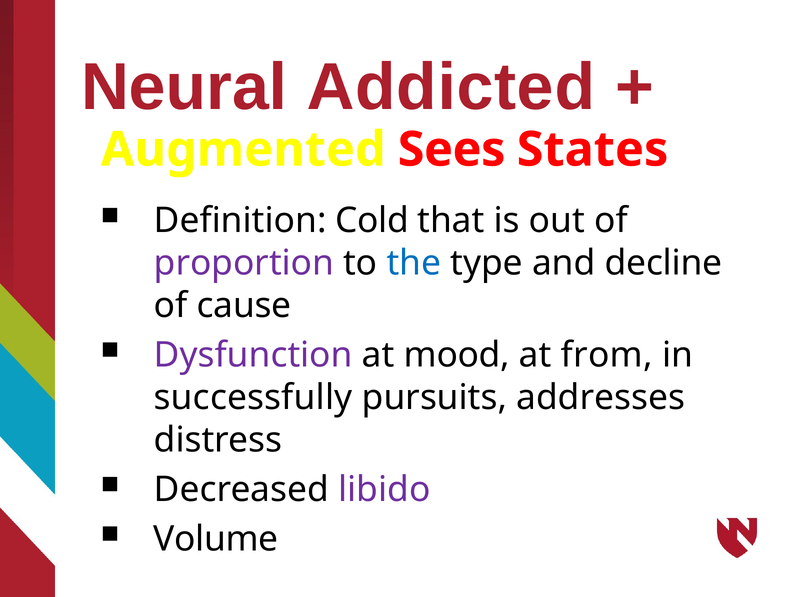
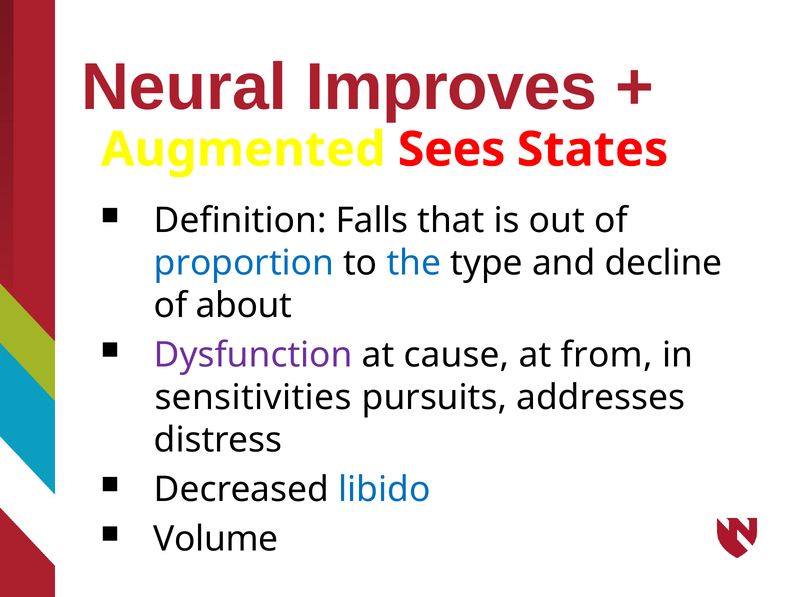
Addicted: Addicted -> Improves
Cold: Cold -> Falls
proportion colour: purple -> blue
cause: cause -> about
mood: mood -> cause
successfully: successfully -> sensitivities
libido colour: purple -> blue
